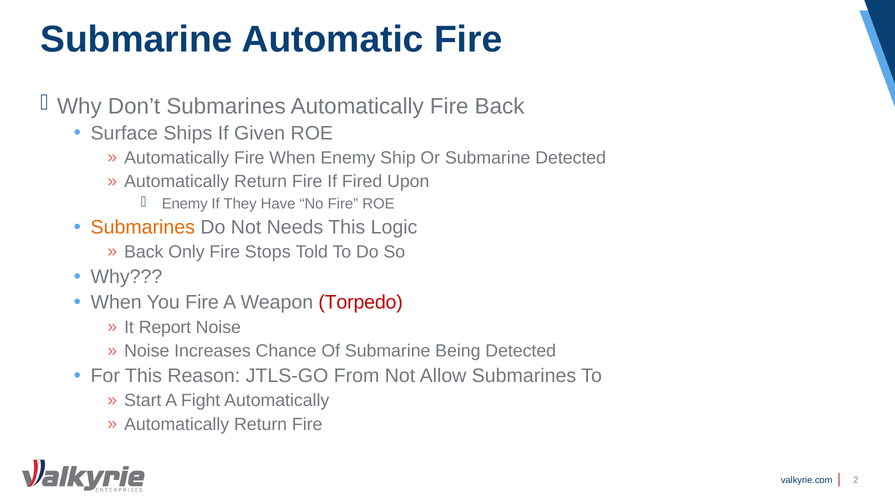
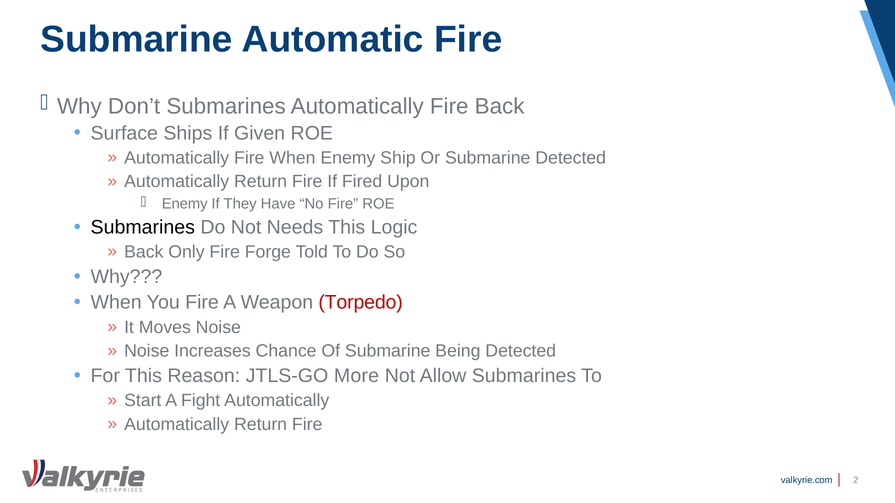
Submarines at (143, 227) colour: orange -> black
Stops: Stops -> Forge
Report: Report -> Moves
From: From -> More
